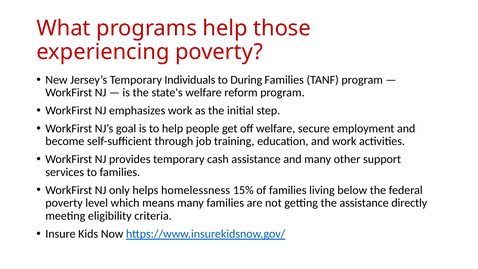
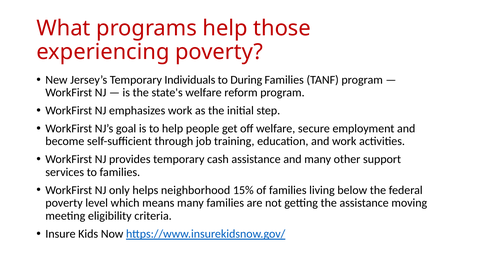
homelessness: homelessness -> neighborhood
directly: directly -> moving
